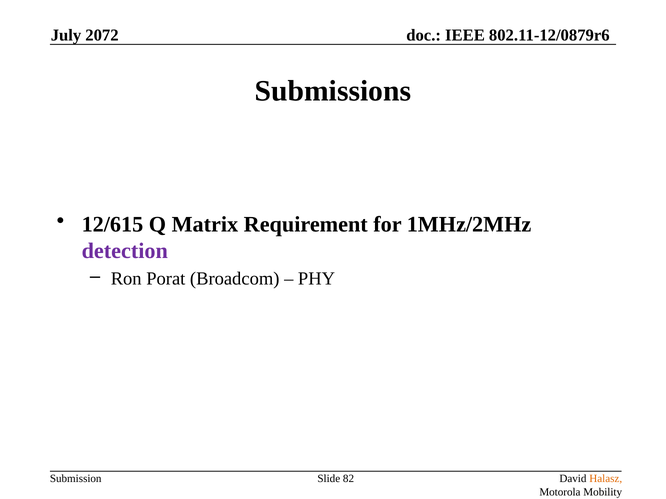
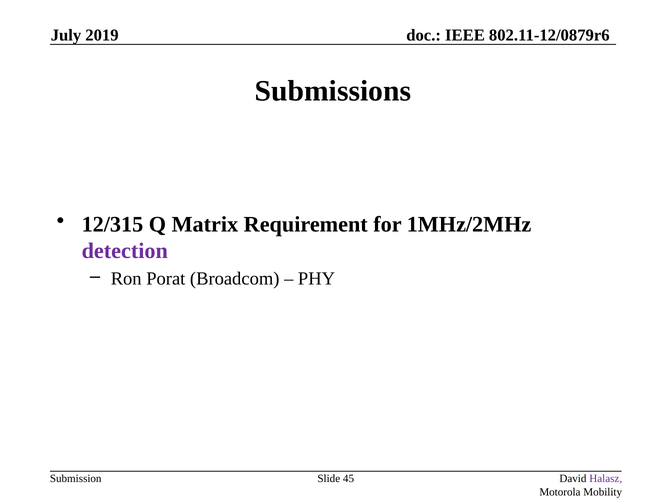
2072: 2072 -> 2019
12/615: 12/615 -> 12/315
82: 82 -> 45
Halasz colour: orange -> purple
